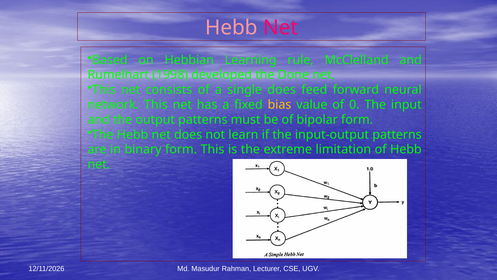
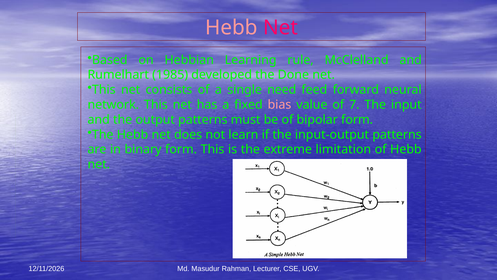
1998: 1998 -> 1985
single does: does -> need
bias colour: yellow -> pink
0: 0 -> 7
